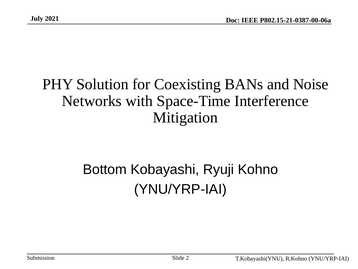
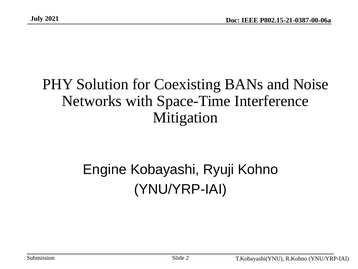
Bottom: Bottom -> Engine
